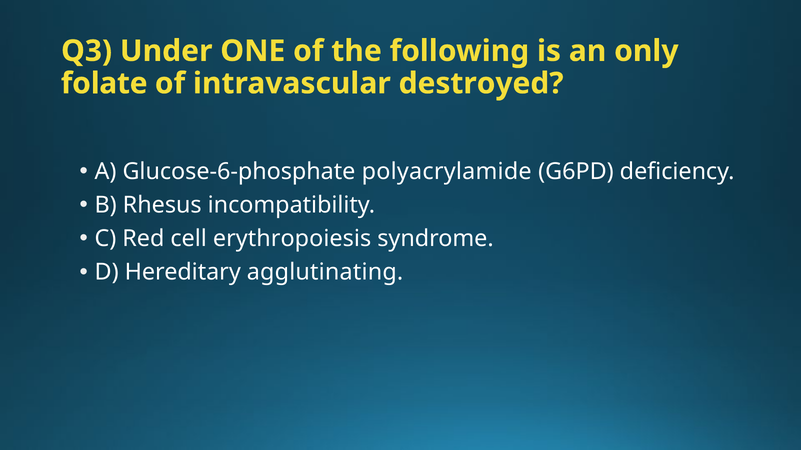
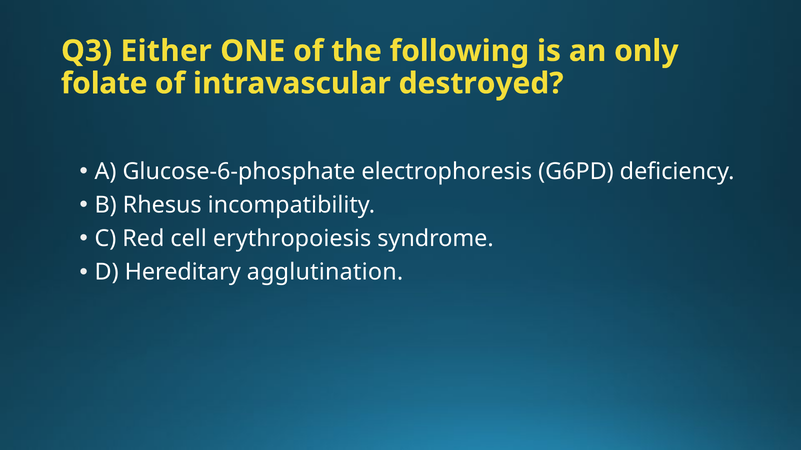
Under: Under -> Either
polyacrylamide: polyacrylamide -> electrophoresis
agglutinating: agglutinating -> agglutination
